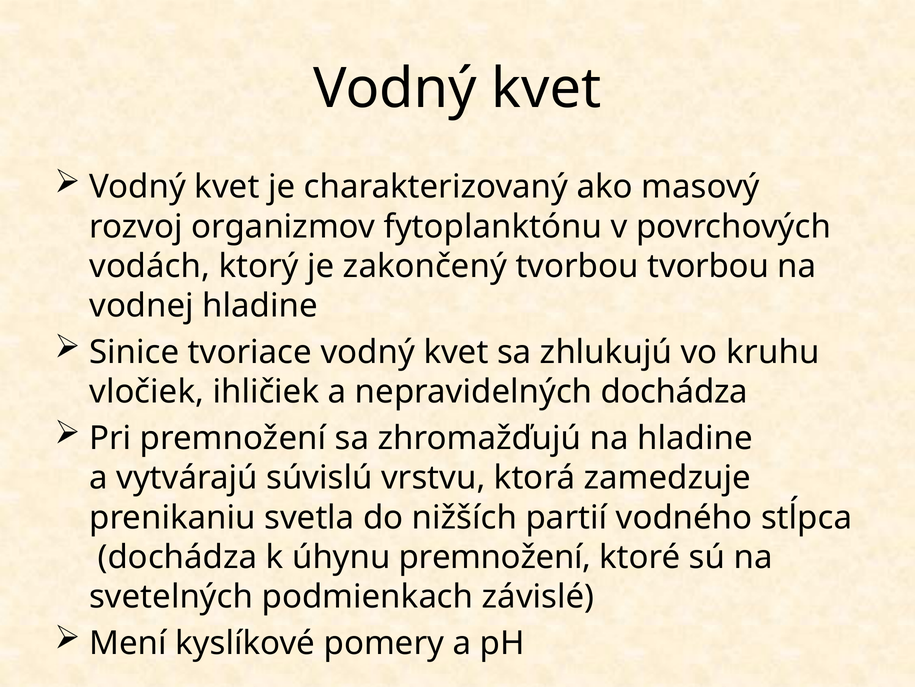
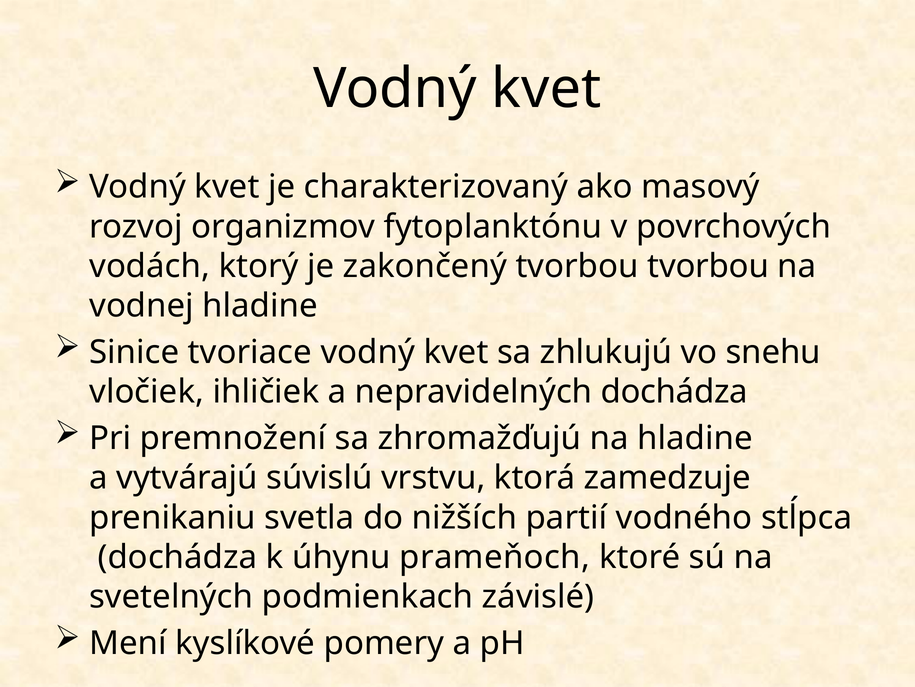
kruhu: kruhu -> snehu
úhynu premnožení: premnožení -> prameňoch
